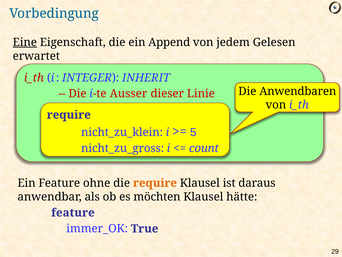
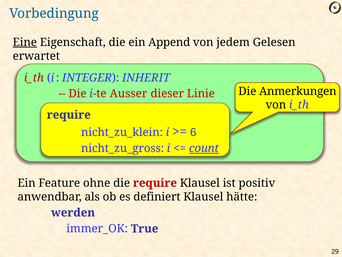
Anwendbaren: Anwendbaren -> Anmerkungen
5: 5 -> 6
count underline: none -> present
require at (155, 183) colour: orange -> red
daraus: daraus -> positiv
möchten: möchten -> definiert
feature at (73, 212): feature -> werden
